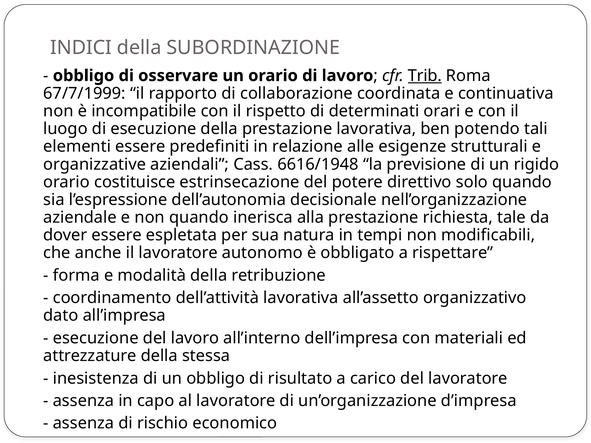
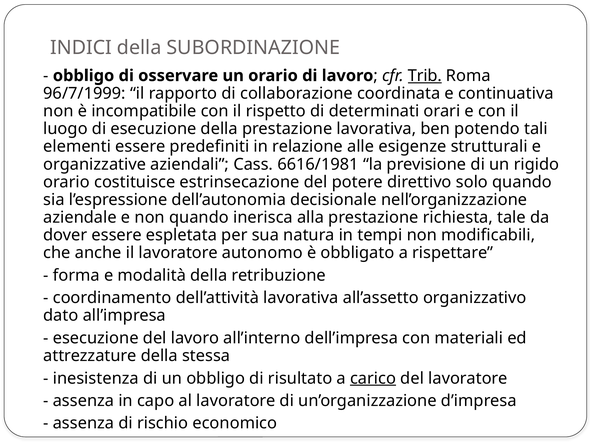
67/7/1999: 67/7/1999 -> 96/7/1999
6616/1948: 6616/1948 -> 6616/1981
carico underline: none -> present
